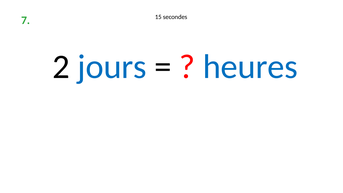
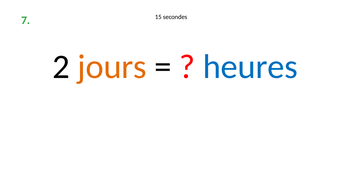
jours colour: blue -> orange
